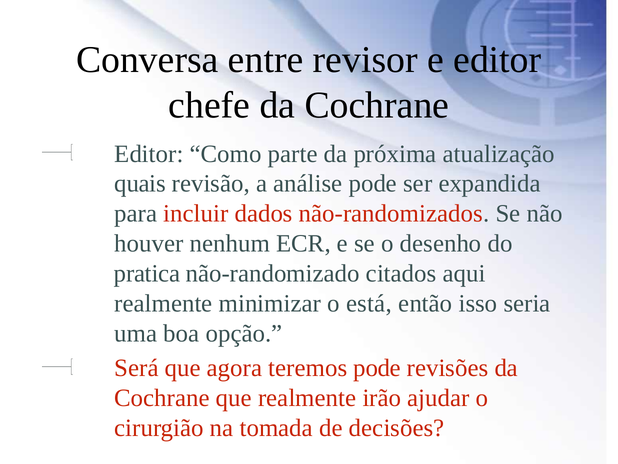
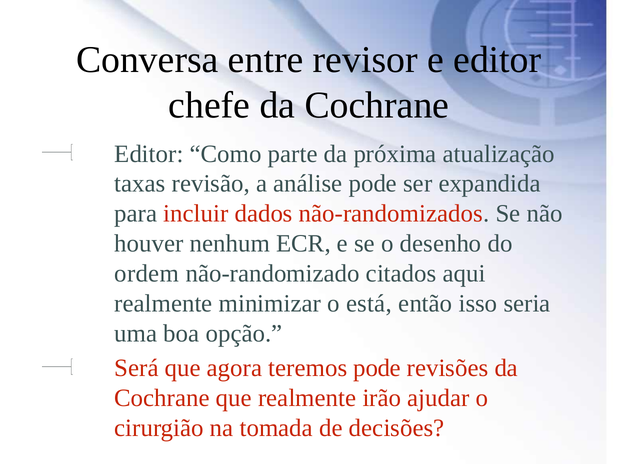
quais: quais -> taxas
pratica: pratica -> ordem
